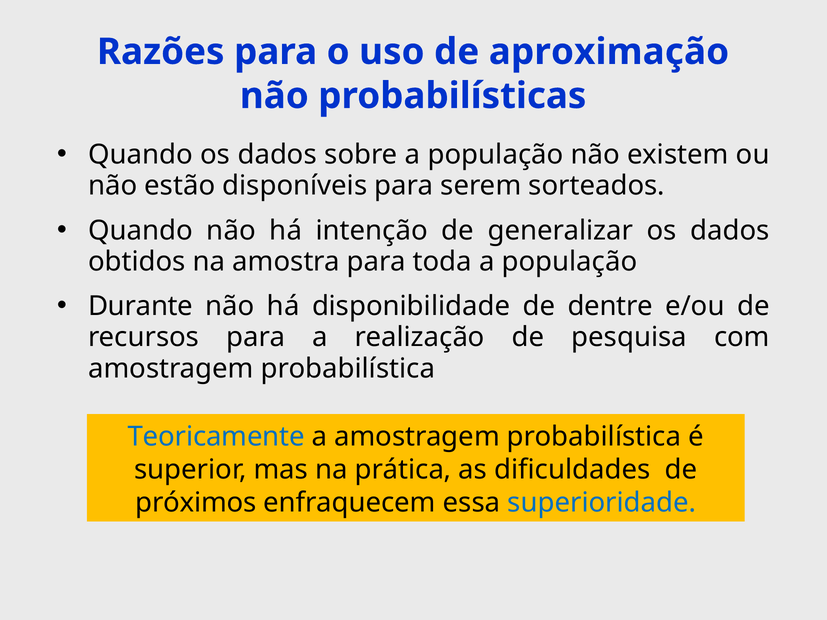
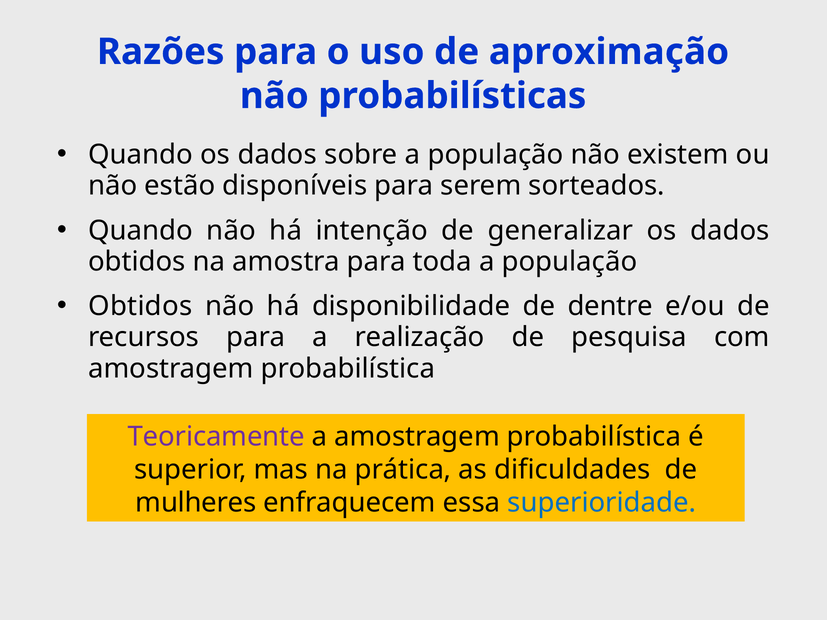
Durante at (141, 306): Durante -> Obtidos
Teoricamente colour: blue -> purple
próximos: próximos -> mulheres
